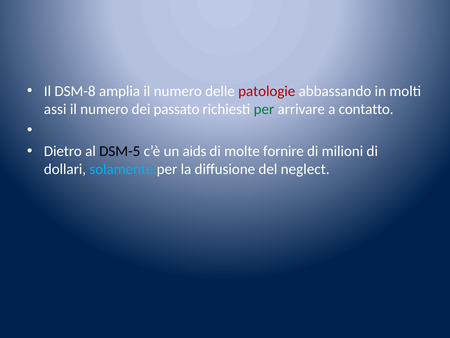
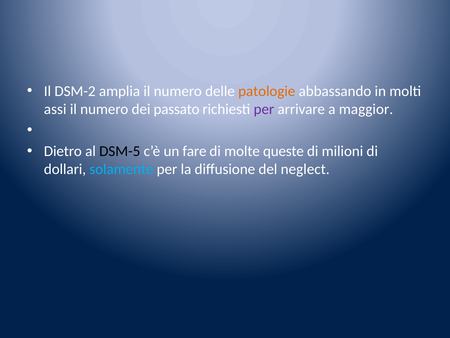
DSM-8: DSM-8 -> DSM-2
patologie colour: red -> orange
per at (264, 109) colour: green -> purple
contatto: contatto -> maggior
aids: aids -> fare
fornire: fornire -> queste
